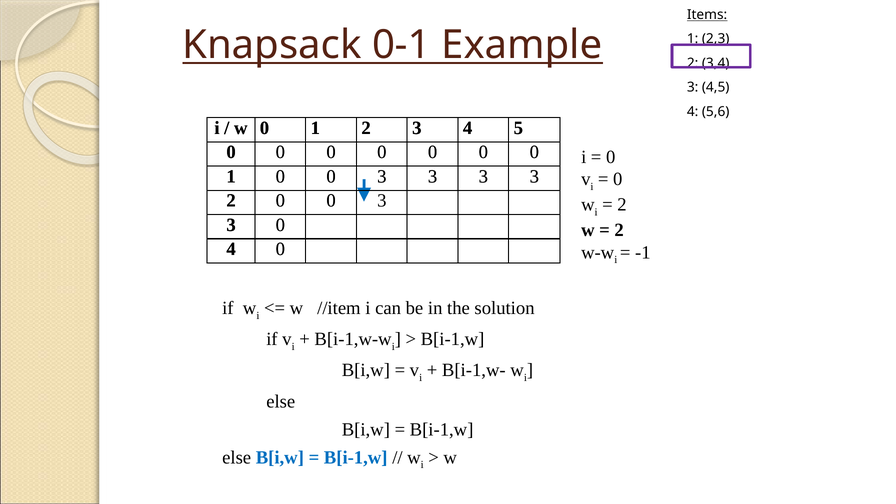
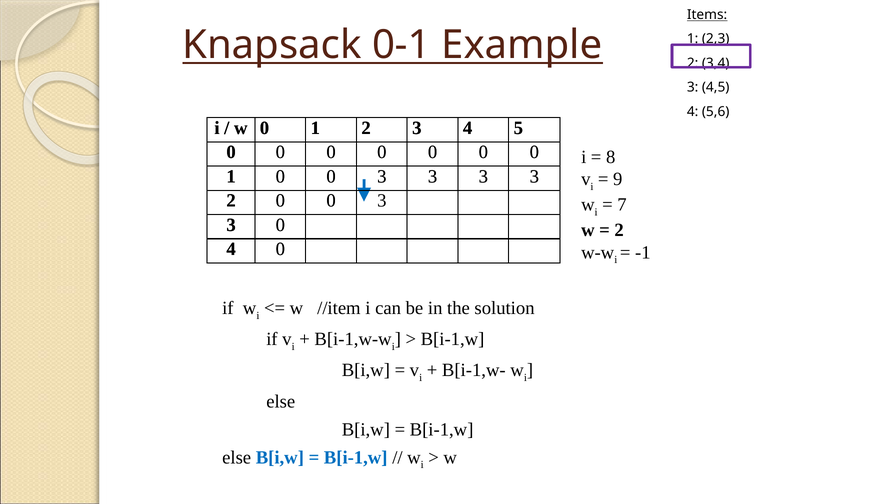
0 at (611, 157): 0 -> 8
0 at (618, 179): 0 -> 9
2 at (622, 205): 2 -> 7
